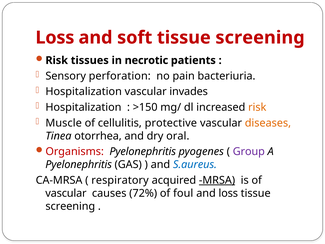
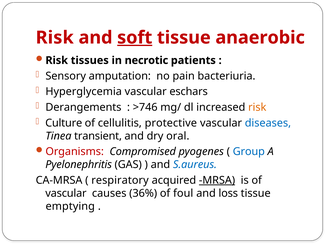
Loss at (55, 38): Loss -> Risk
soft underline: none -> present
screening at (260, 38): screening -> anaerobic
perforation: perforation -> amputation
Hospitalization at (84, 92): Hospitalization -> Hyperglycemia
invades: invades -> eschars
Hospitalization at (83, 107): Hospitalization -> Derangements
>150: >150 -> >746
Muscle: Muscle -> Culture
diseases colour: orange -> blue
otorrhea: otorrhea -> transient
Organisms Pyelonephritis: Pyelonephritis -> Compromised
Group colour: purple -> blue
72%: 72% -> 36%
screening at (70, 206): screening -> emptying
